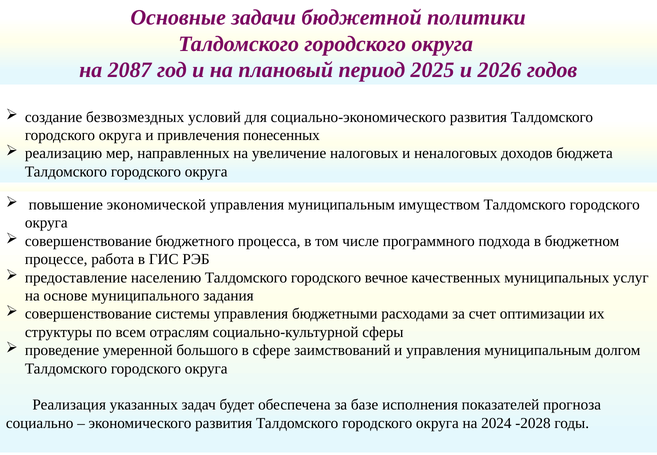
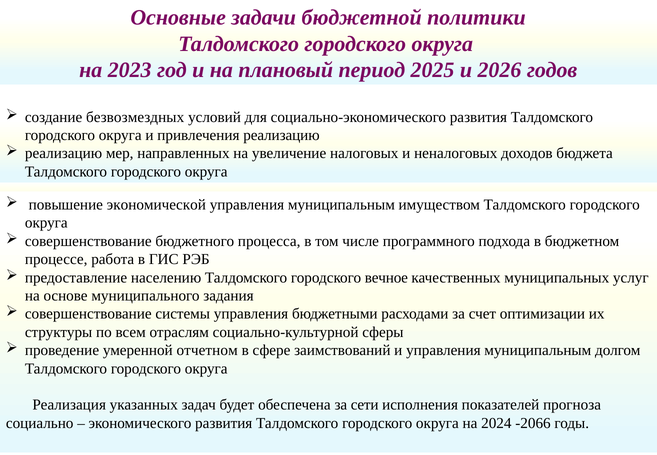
2087: 2087 -> 2023
привлечения понесенных: понесенных -> реализацию
большого: большого -> отчетном
базе: базе -> сети
-2028: -2028 -> -2066
